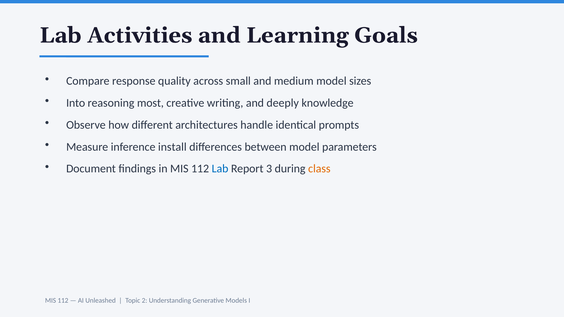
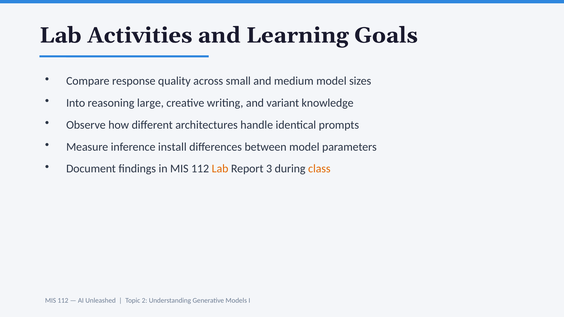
most: most -> large
deeply: deeply -> variant
Lab at (220, 169) colour: blue -> orange
